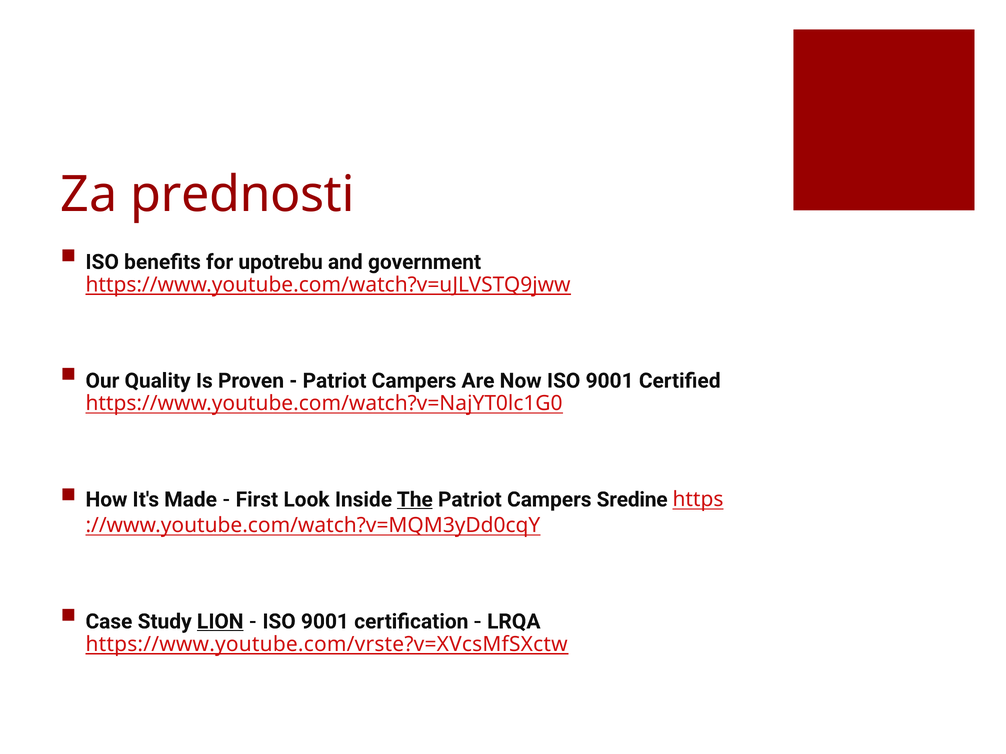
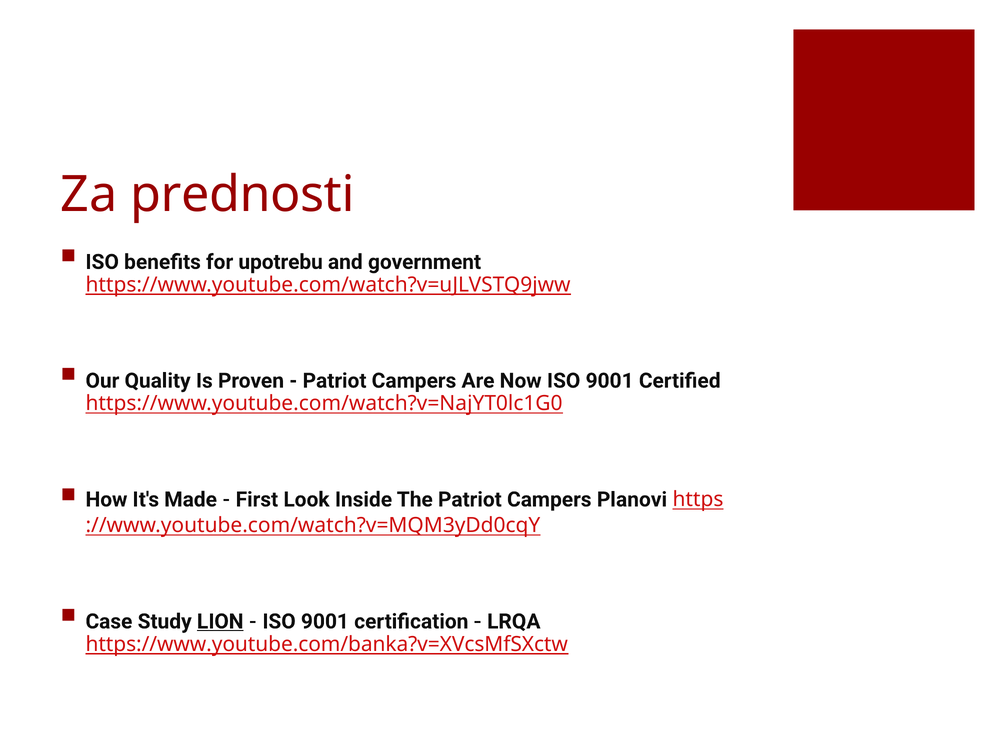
The underline: present -> none
Sredine: Sredine -> Planovi
https://www.youtube.com/vrste?v=XVcsMfSXctw: https://www.youtube.com/vrste?v=XVcsMfSXctw -> https://www.youtube.com/banka?v=XVcsMfSXctw
